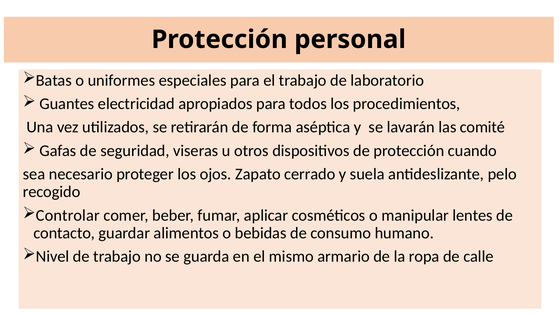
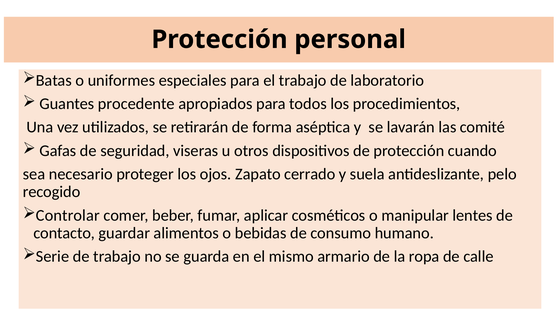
electricidad: electricidad -> procedente
Nivel: Nivel -> Serie
